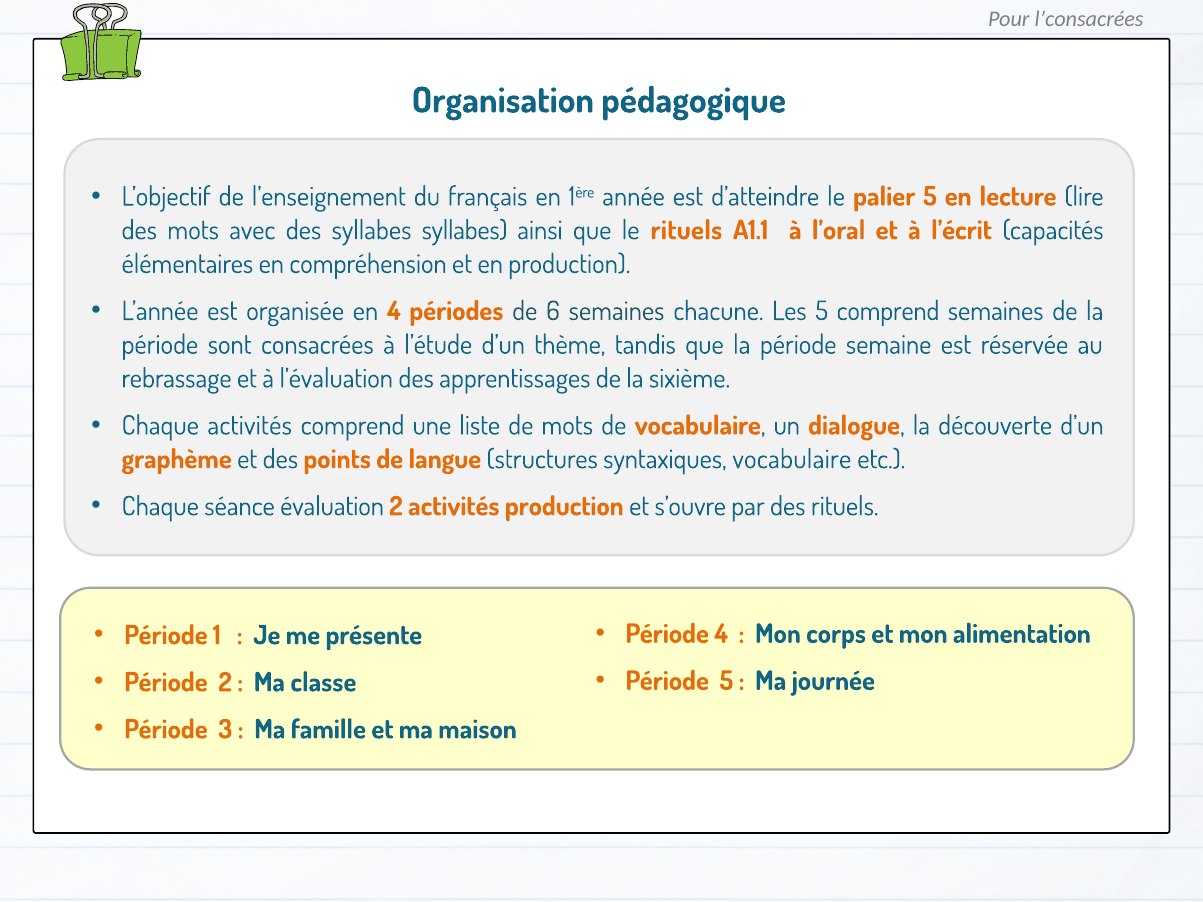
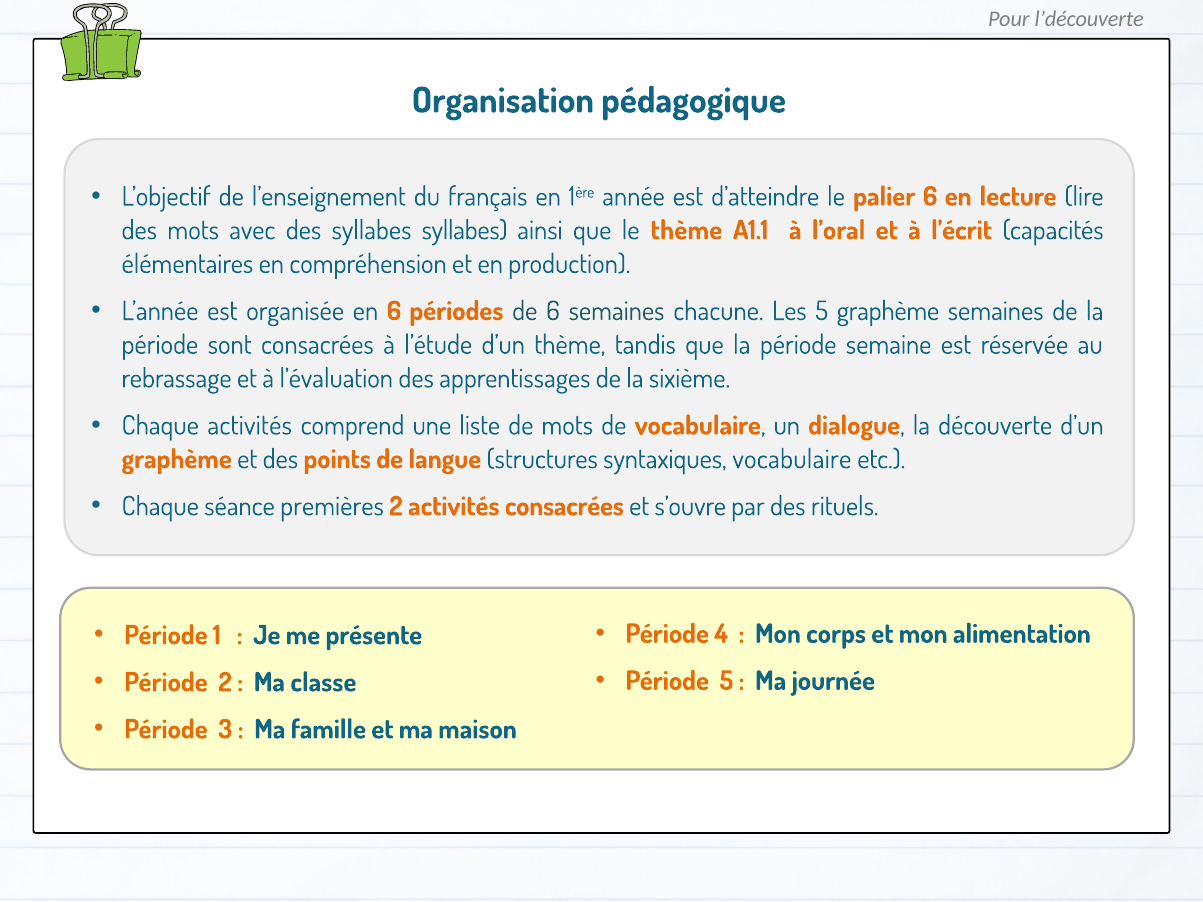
l’consacrées: l’consacrées -> l’découverte
palier 5: 5 -> 6
le rituels: rituels -> thème
en 4: 4 -> 6
5 comprend: comprend -> graphème
évaluation: évaluation -> premières
activités production: production -> consacrées
